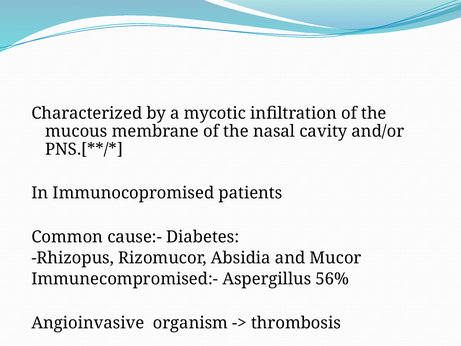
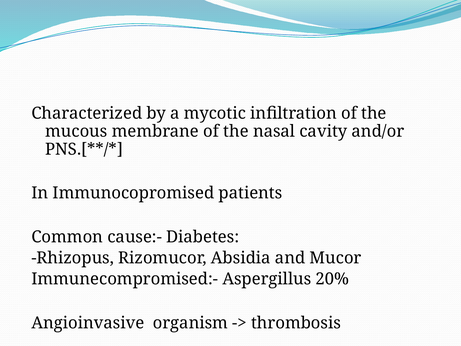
56%: 56% -> 20%
